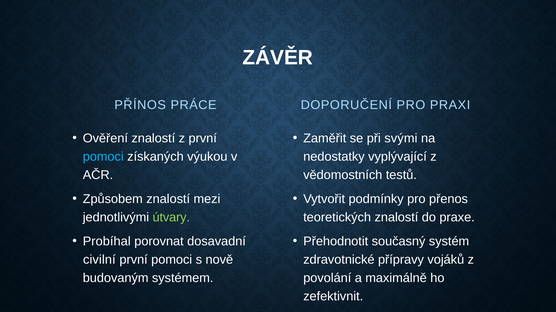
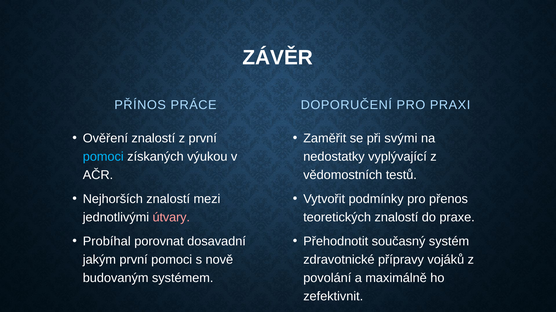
Způsobem: Způsobem -> Nejhorších
útvary colour: light green -> pink
civilní: civilní -> jakým
